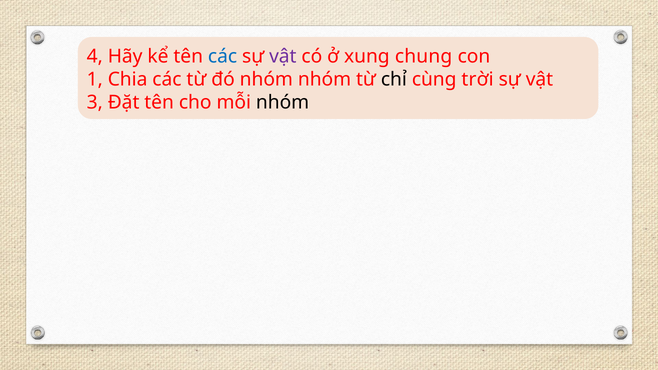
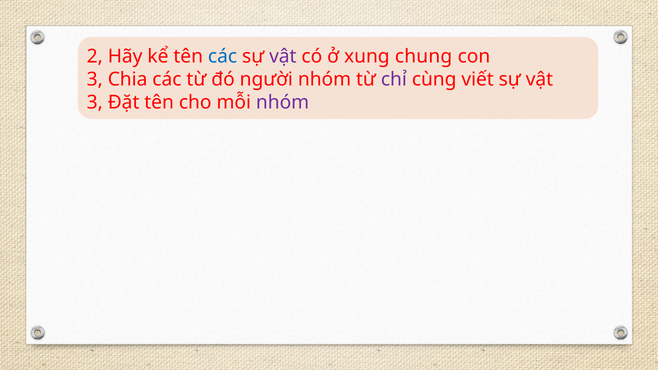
4: 4 -> 2
1 at (95, 79): 1 -> 3
đó nhóm: nhóm -> người
chỉ colour: black -> purple
trời: trời -> viết
nhóm at (283, 102) colour: black -> purple
